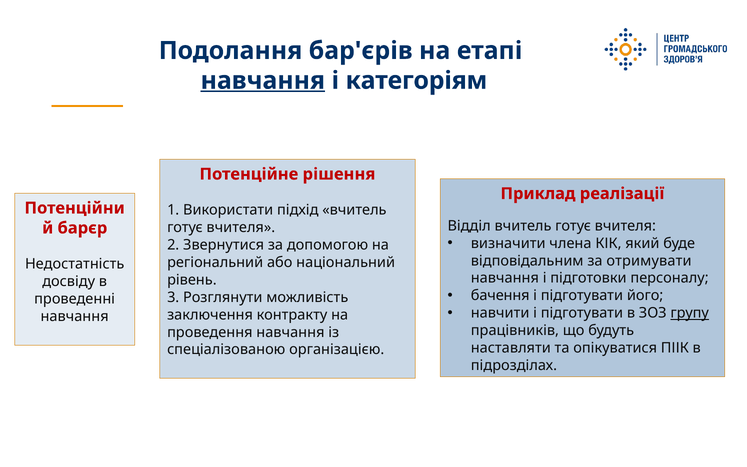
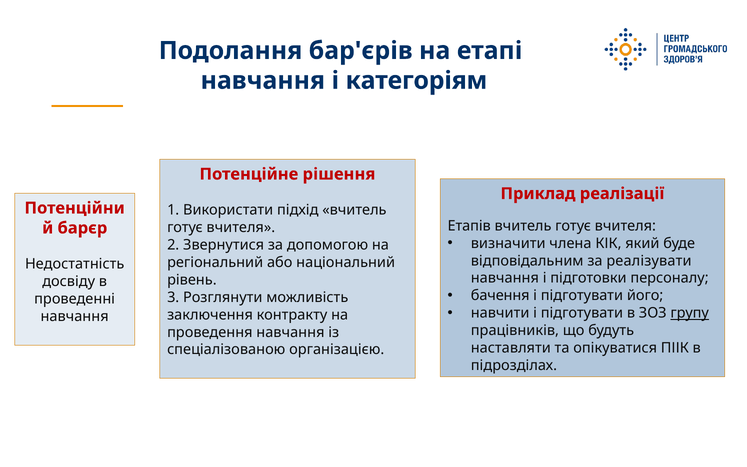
навчання at (263, 81) underline: present -> none
Відділ: Відділ -> Етапів
отримувати: отримувати -> реалізувати
